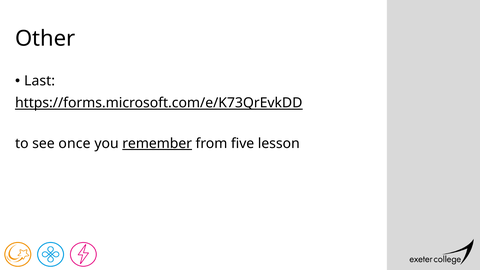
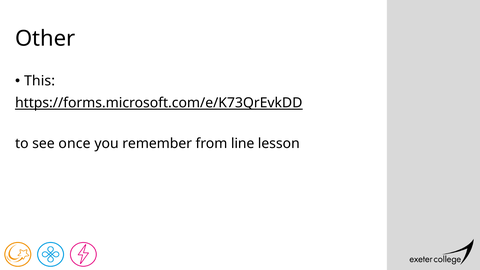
Last: Last -> This
remember underline: present -> none
five: five -> line
